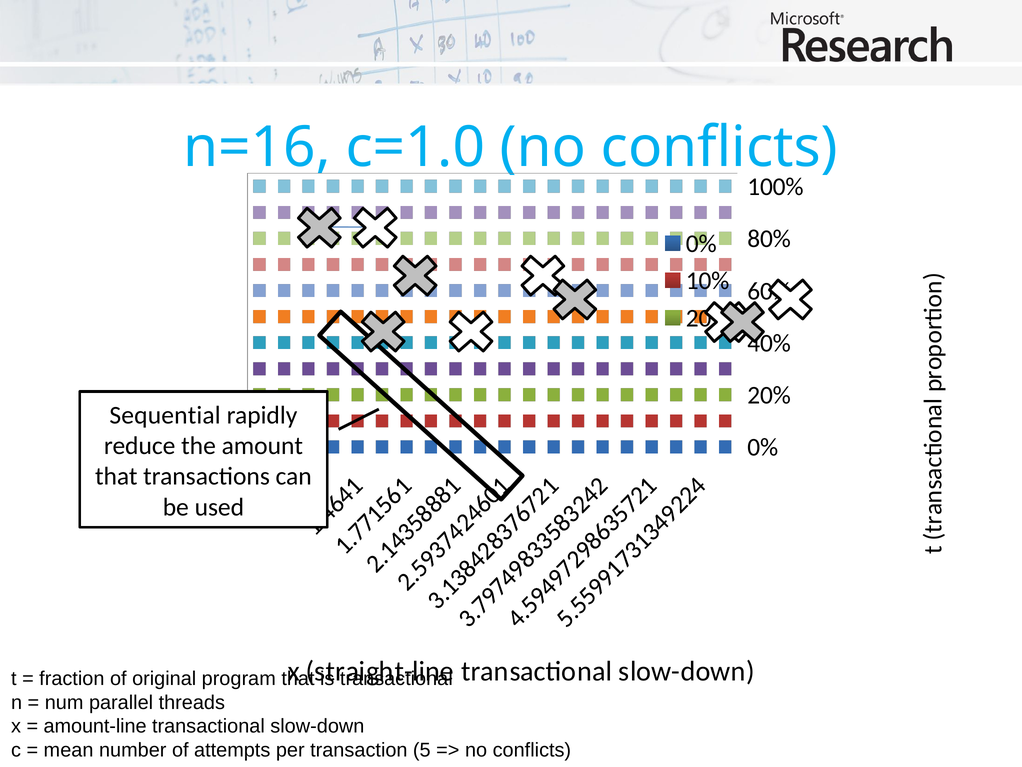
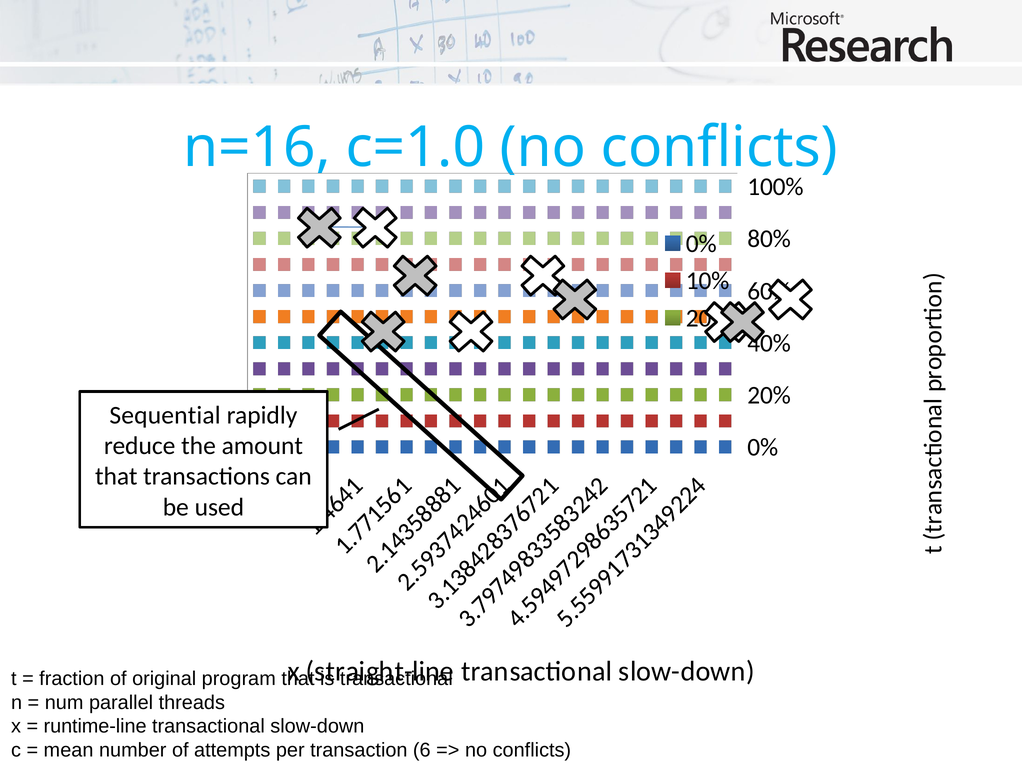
amount-line: amount-line -> runtime-line
5: 5 -> 6
